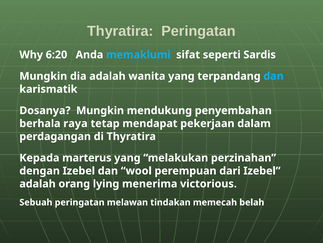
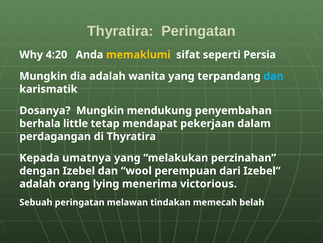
6:20: 6:20 -> 4:20
memaklumi colour: light blue -> yellow
Sardis: Sardis -> Persia
raya: raya -> little
marterus: marterus -> umatnya
